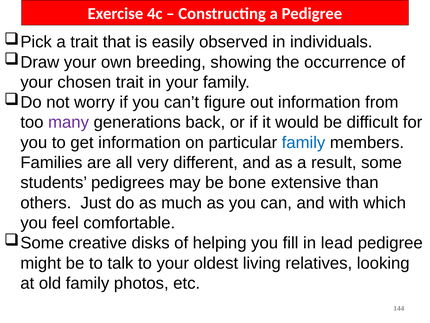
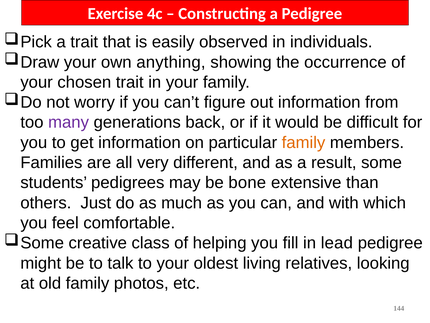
breeding: breeding -> anything
family at (304, 142) colour: blue -> orange
disks: disks -> class
